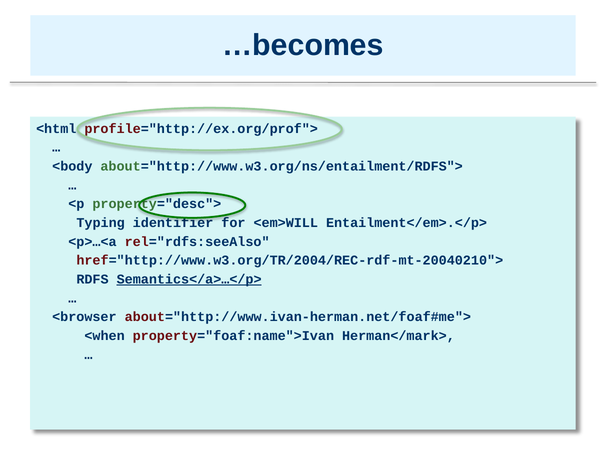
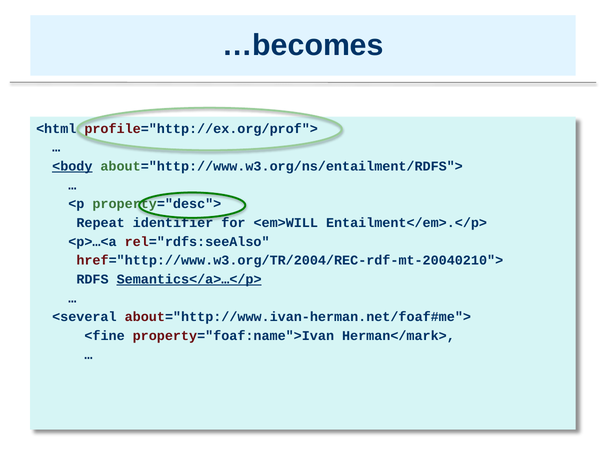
<body underline: none -> present
Typing: Typing -> Repeat
<browser: <browser -> <several
<when: <when -> <fine
